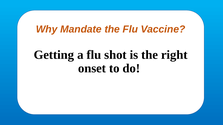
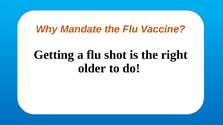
onset: onset -> older
